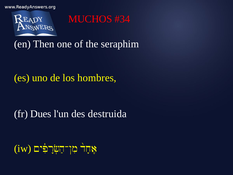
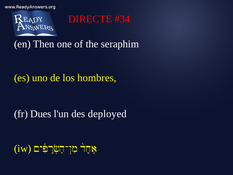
MUCHOS: MUCHOS -> DIRECTE
destruida: destruida -> deployed
